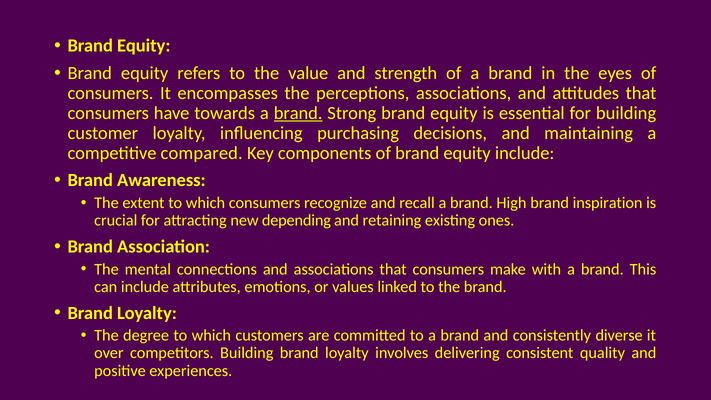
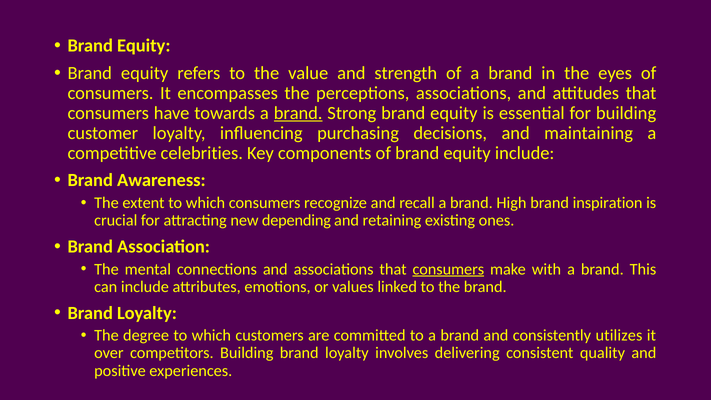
compared: compared -> celebrities
consumers at (448, 269) underline: none -> present
diverse: diverse -> utilizes
